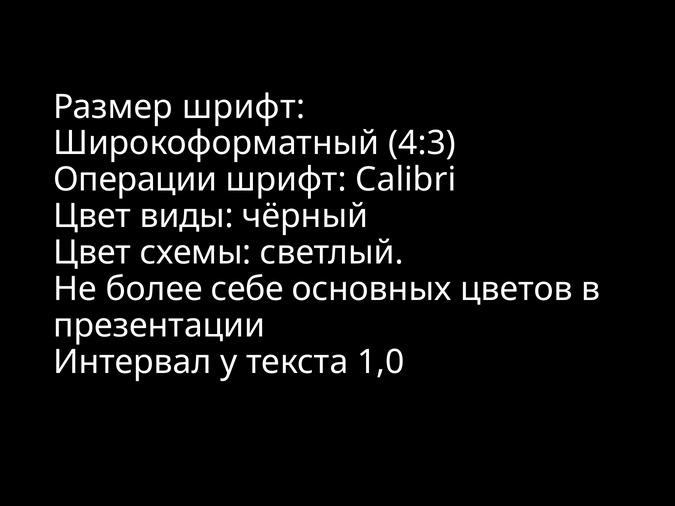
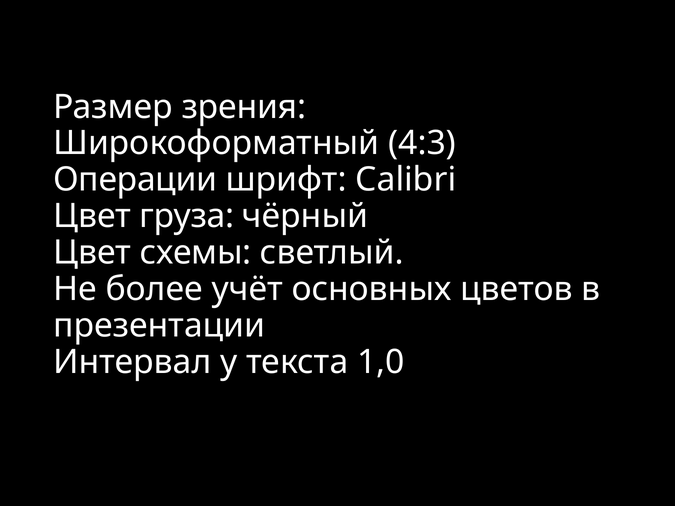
Размер шрифт: шрифт -> зрения
виды: виды -> груза
себе: себе -> учёт
